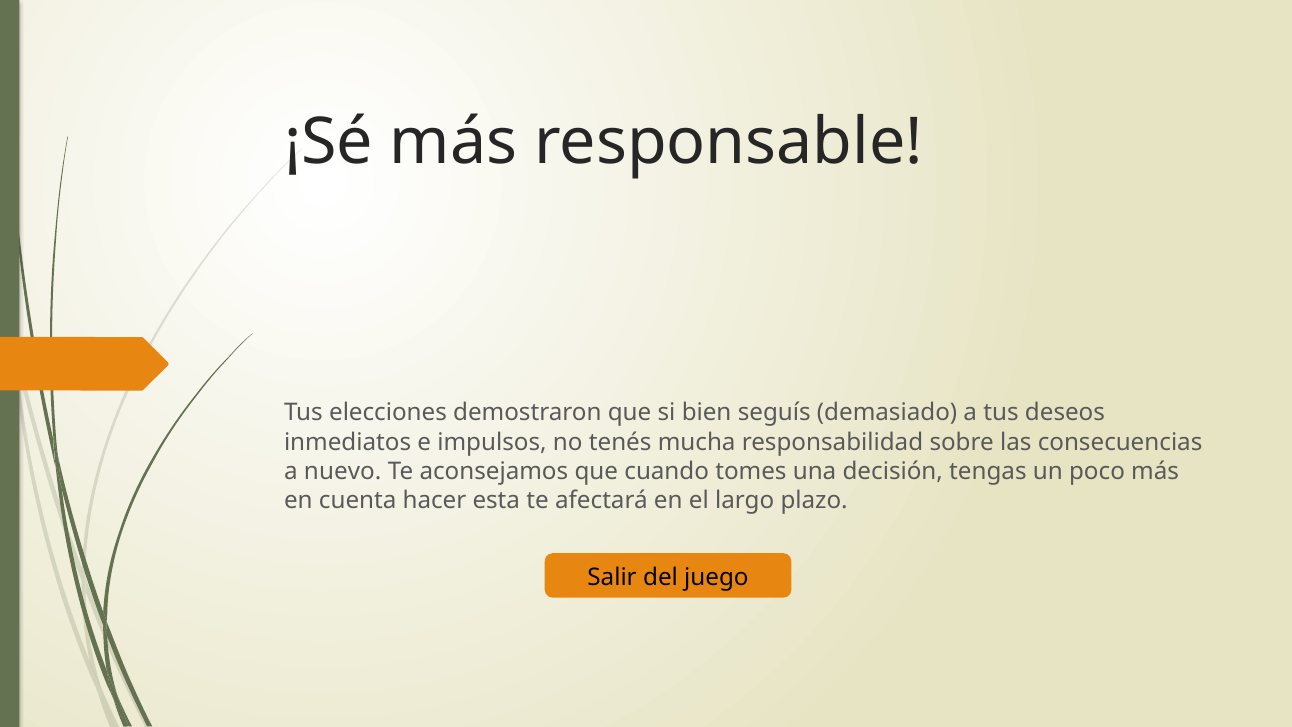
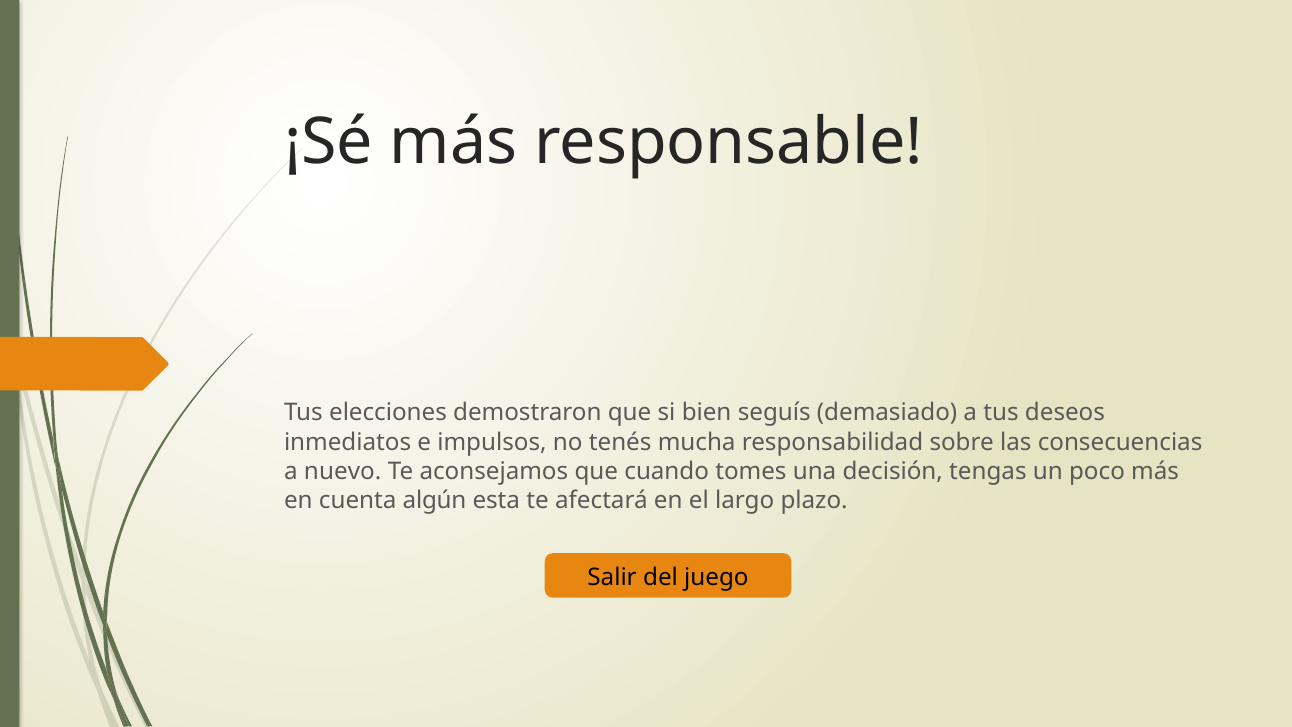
hacer: hacer -> algún
